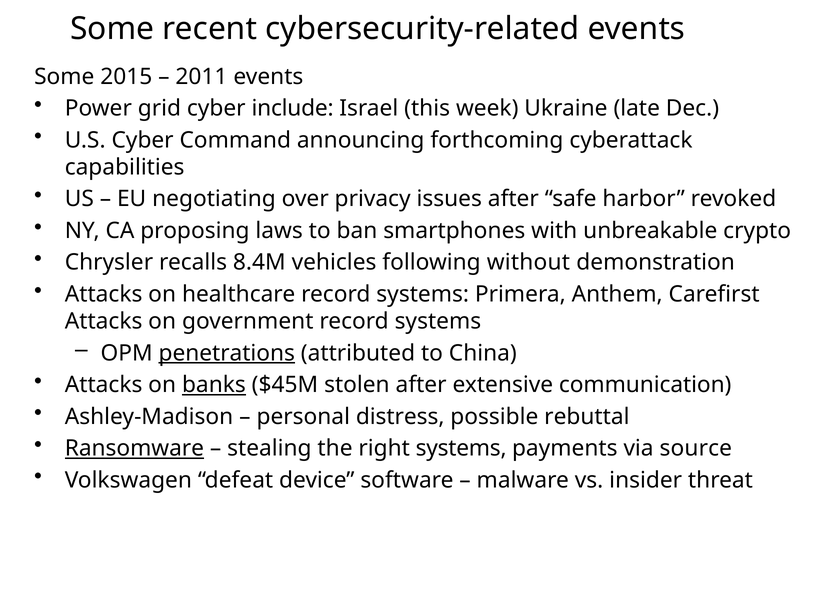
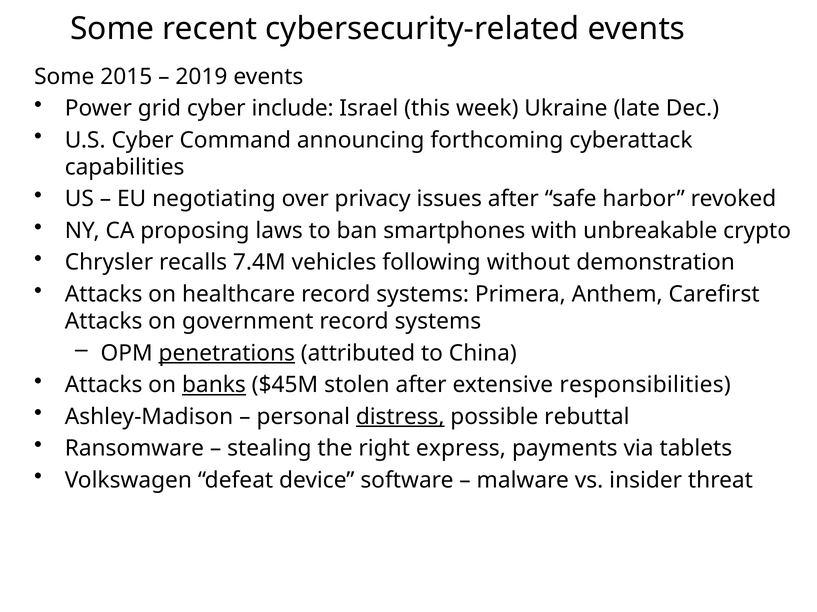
2011: 2011 -> 2019
8.4M: 8.4M -> 7.4M
communication: communication -> responsibilities
distress underline: none -> present
Ransomware underline: present -> none
right systems: systems -> express
source: source -> tablets
